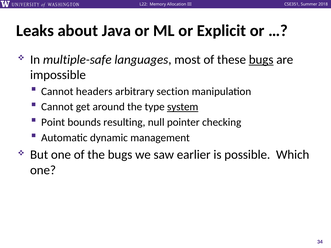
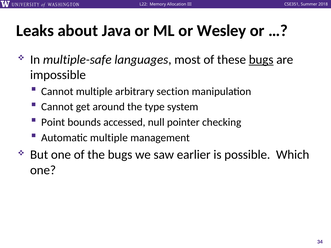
Explicit: Explicit -> Wesley
Cannot headers: headers -> multiple
system underline: present -> none
resulting: resulting -> accessed
Automatic dynamic: dynamic -> multiple
